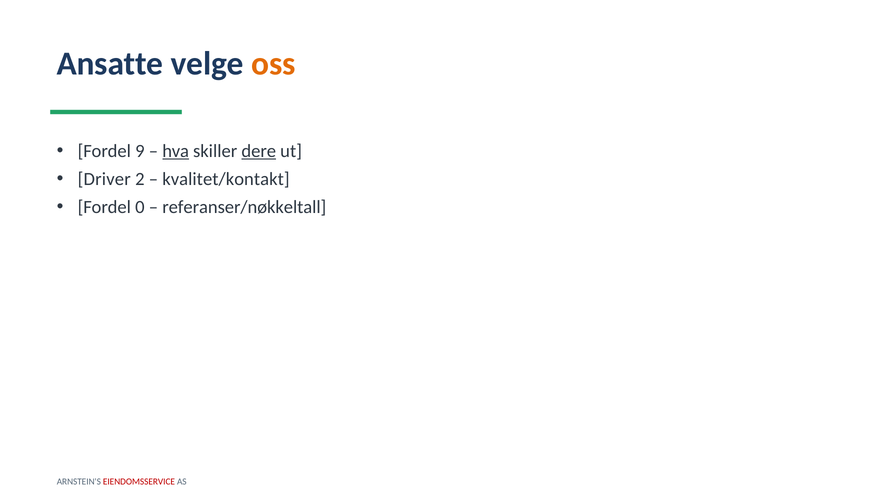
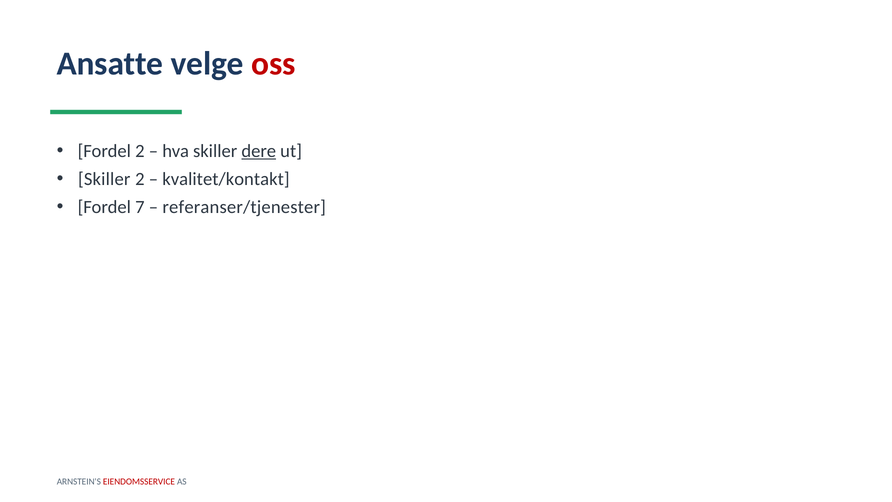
oss colour: orange -> red
Fordel 9: 9 -> 2
hva underline: present -> none
Driver at (104, 179): Driver -> Skiller
0: 0 -> 7
referanser/nøkkeltall: referanser/nøkkeltall -> referanser/tjenester
